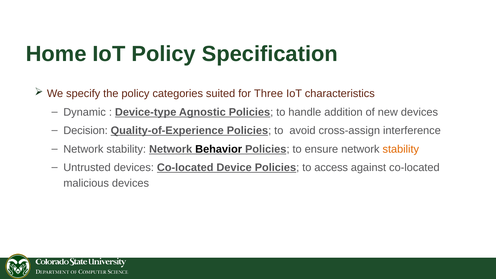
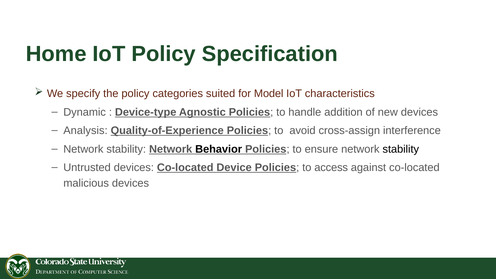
Three: Three -> Model
Decision: Decision -> Analysis
stability at (401, 149) colour: orange -> black
